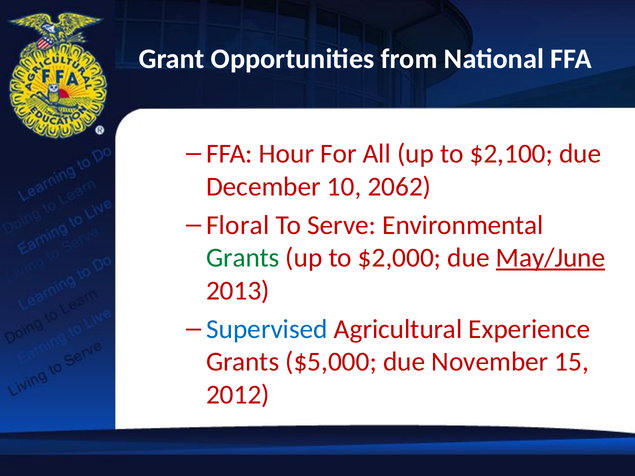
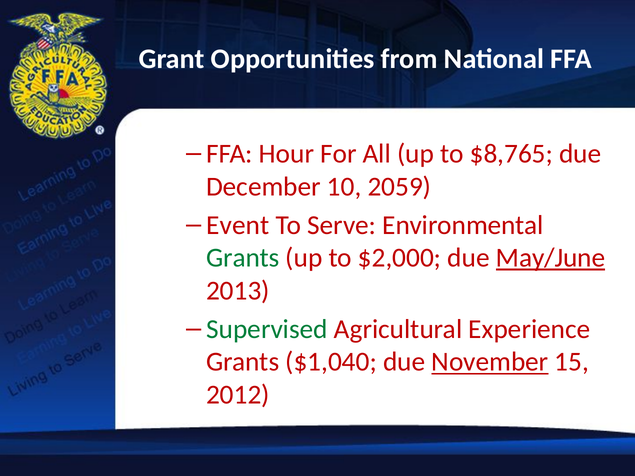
$2,100: $2,100 -> $8,765
2062: 2062 -> 2059
Floral: Floral -> Event
Supervised colour: blue -> green
$5,000: $5,000 -> $1,040
November underline: none -> present
